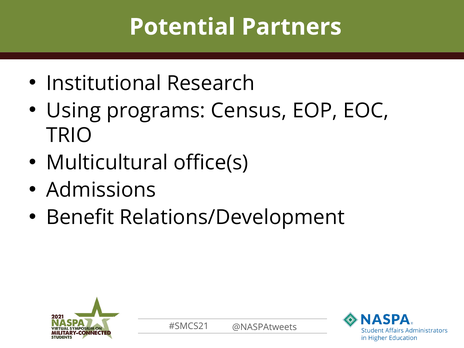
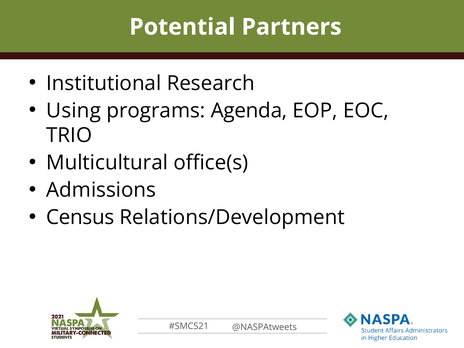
Census: Census -> Agenda
Benefit: Benefit -> Census
